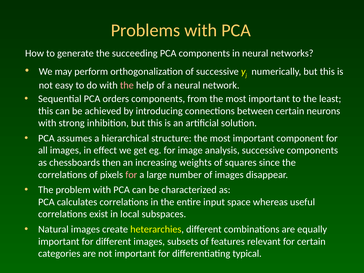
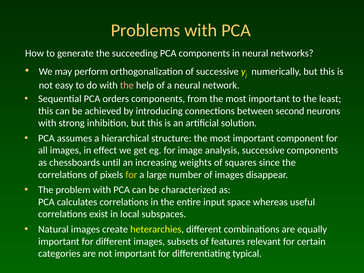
between certain: certain -> second
then: then -> until
for at (131, 175) colour: pink -> yellow
